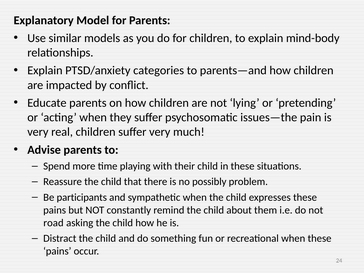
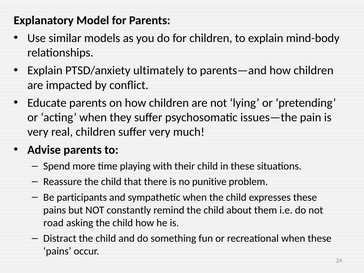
categories: categories -> ultimately
possibly: possibly -> punitive
